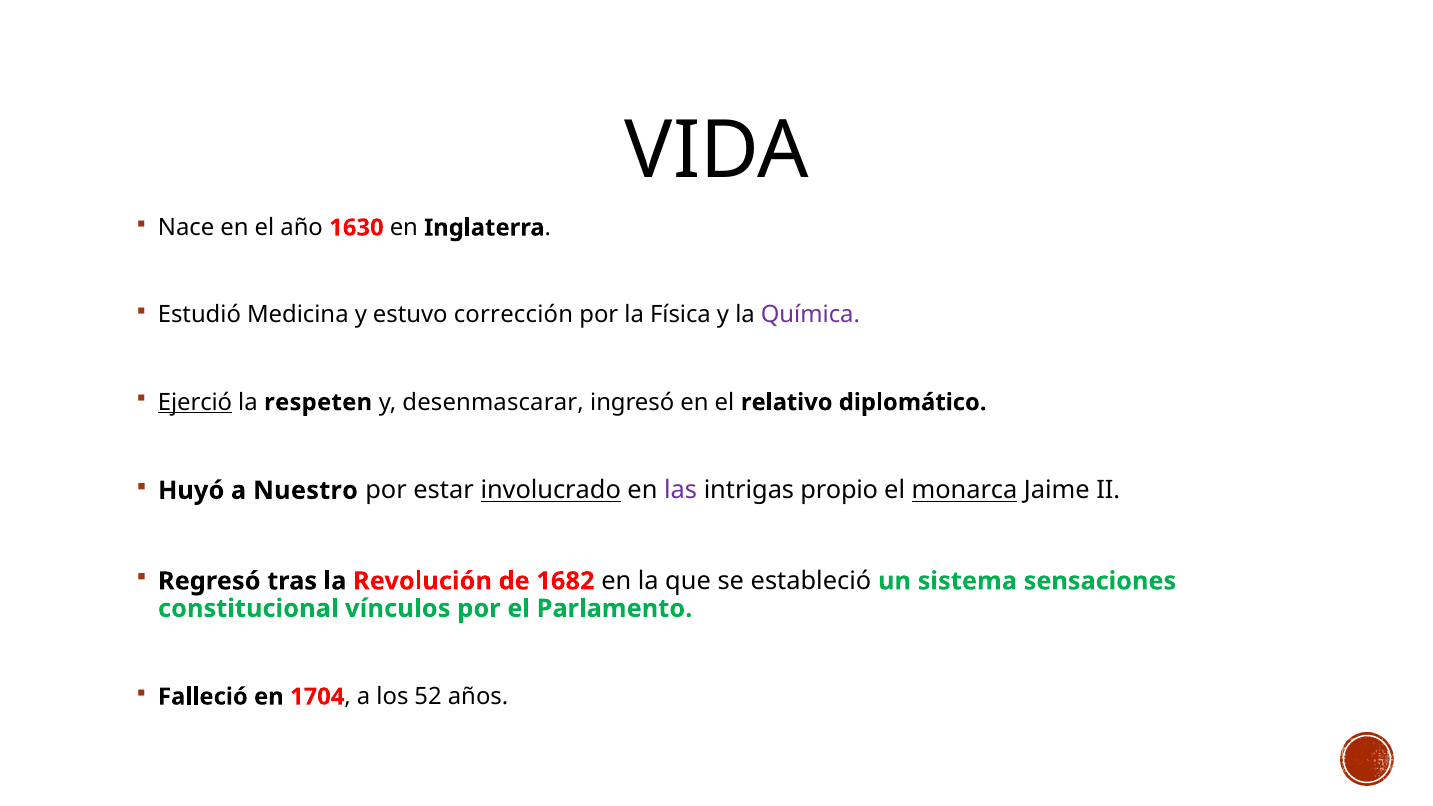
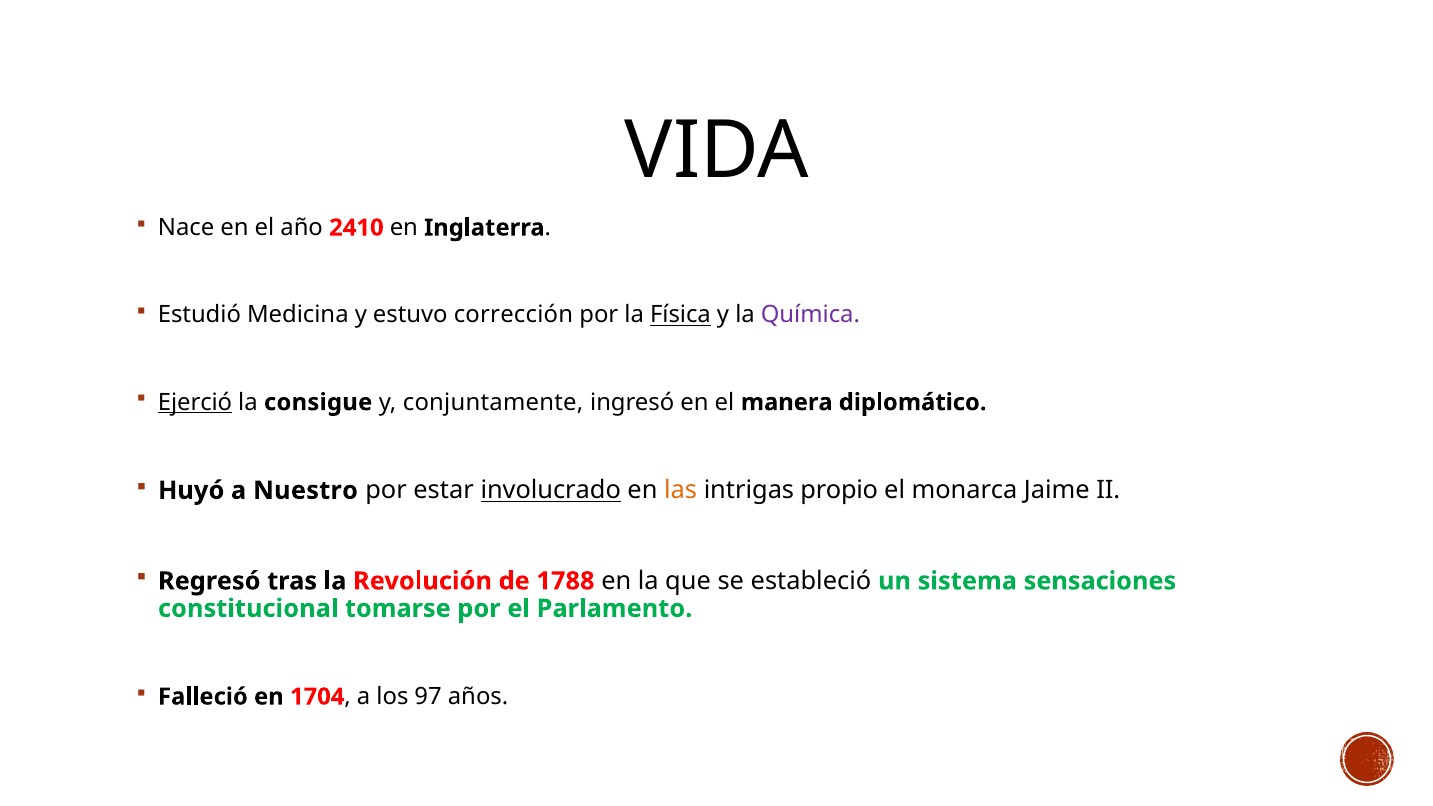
1630: 1630 -> 2410
Física underline: none -> present
respeten: respeten -> consigue
desenmascarar: desenmascarar -> conjuntamente
relativo: relativo -> manera
las colour: purple -> orange
monarca underline: present -> none
1682: 1682 -> 1788
vínculos: vínculos -> tomarse
52: 52 -> 97
